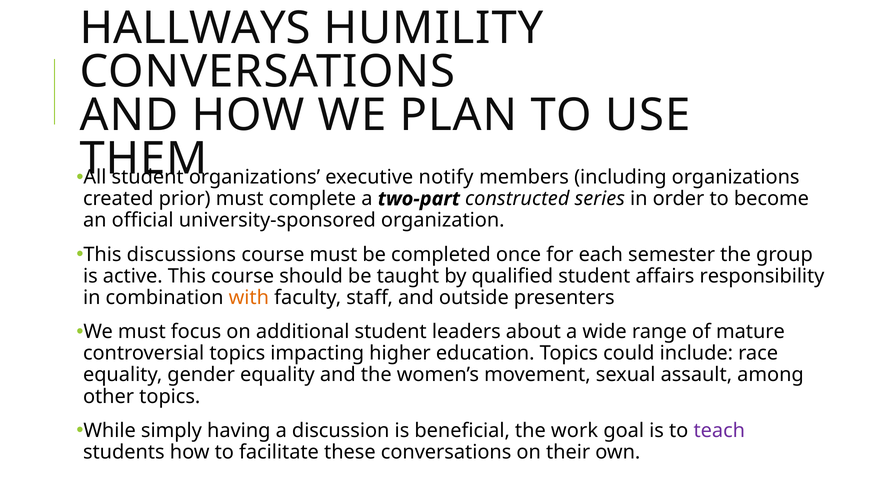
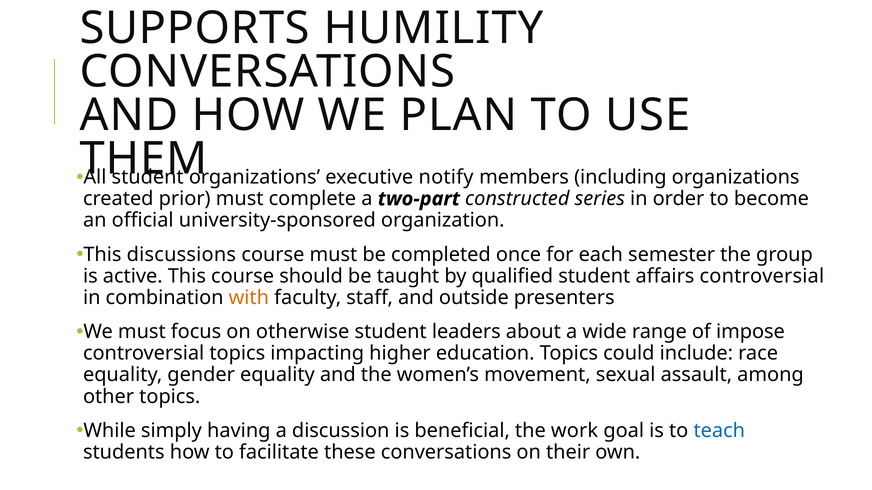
HALLWAYS: HALLWAYS -> SUPPORTS
affairs responsibility: responsibility -> controversial
additional: additional -> otherwise
mature: mature -> impose
teach colour: purple -> blue
